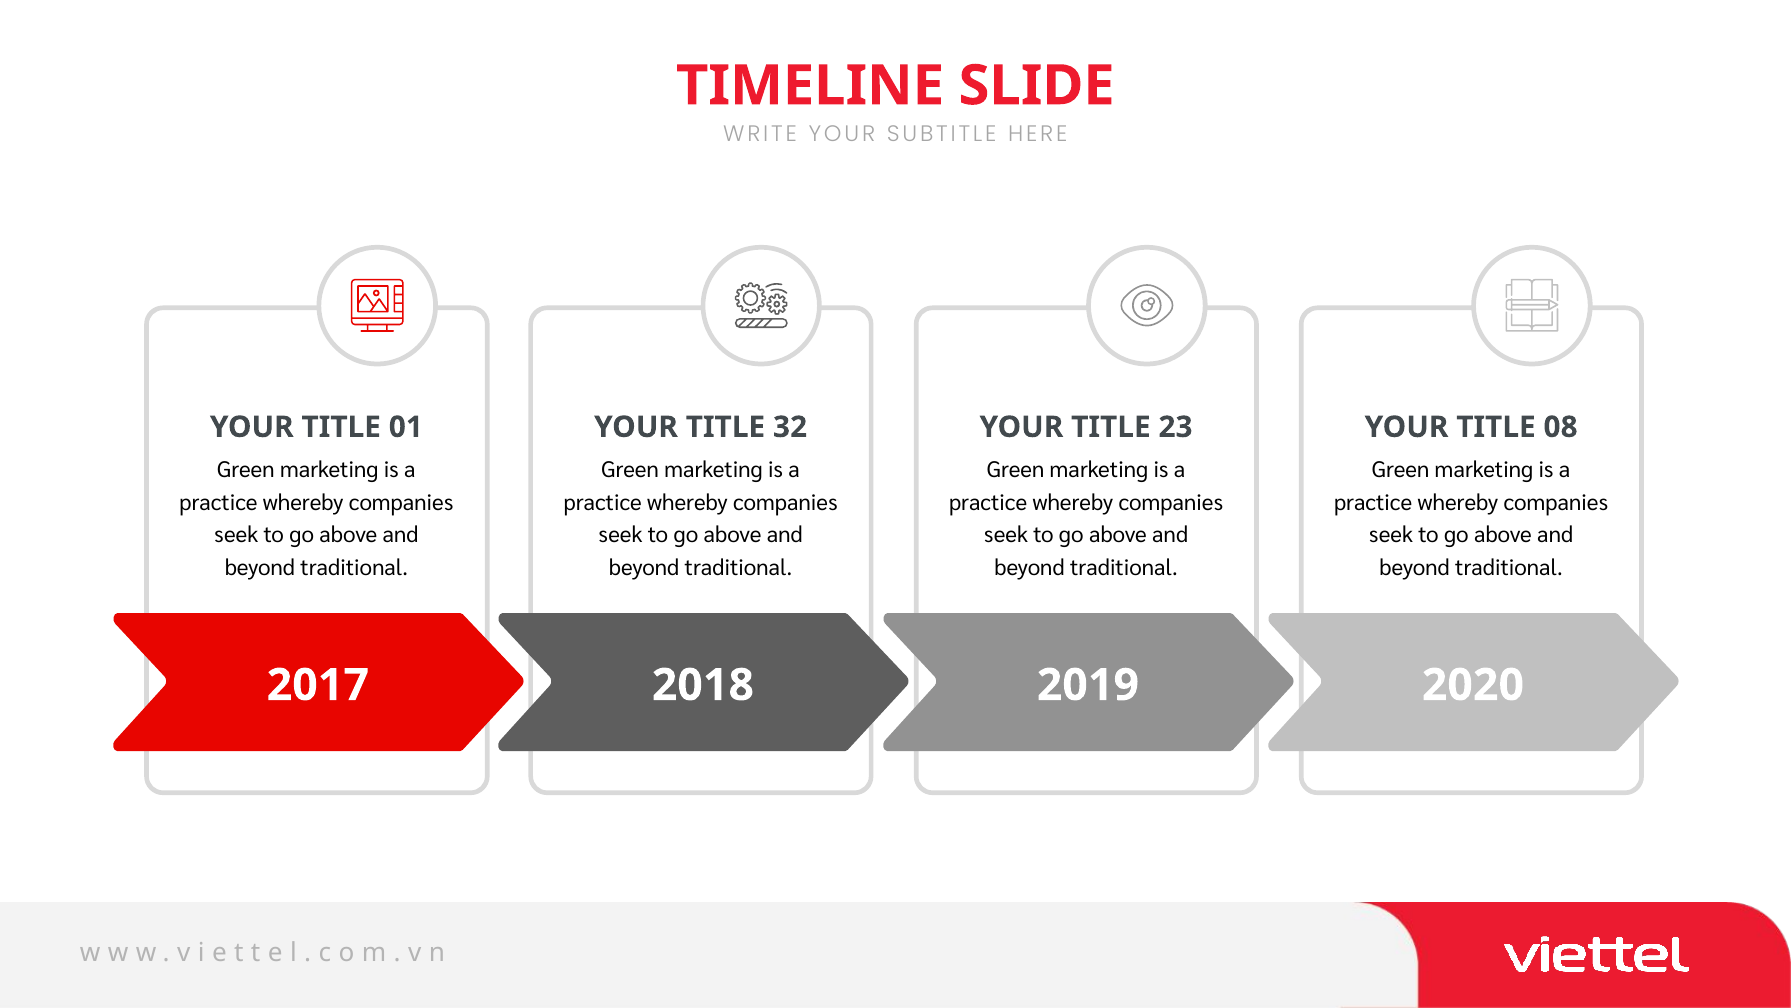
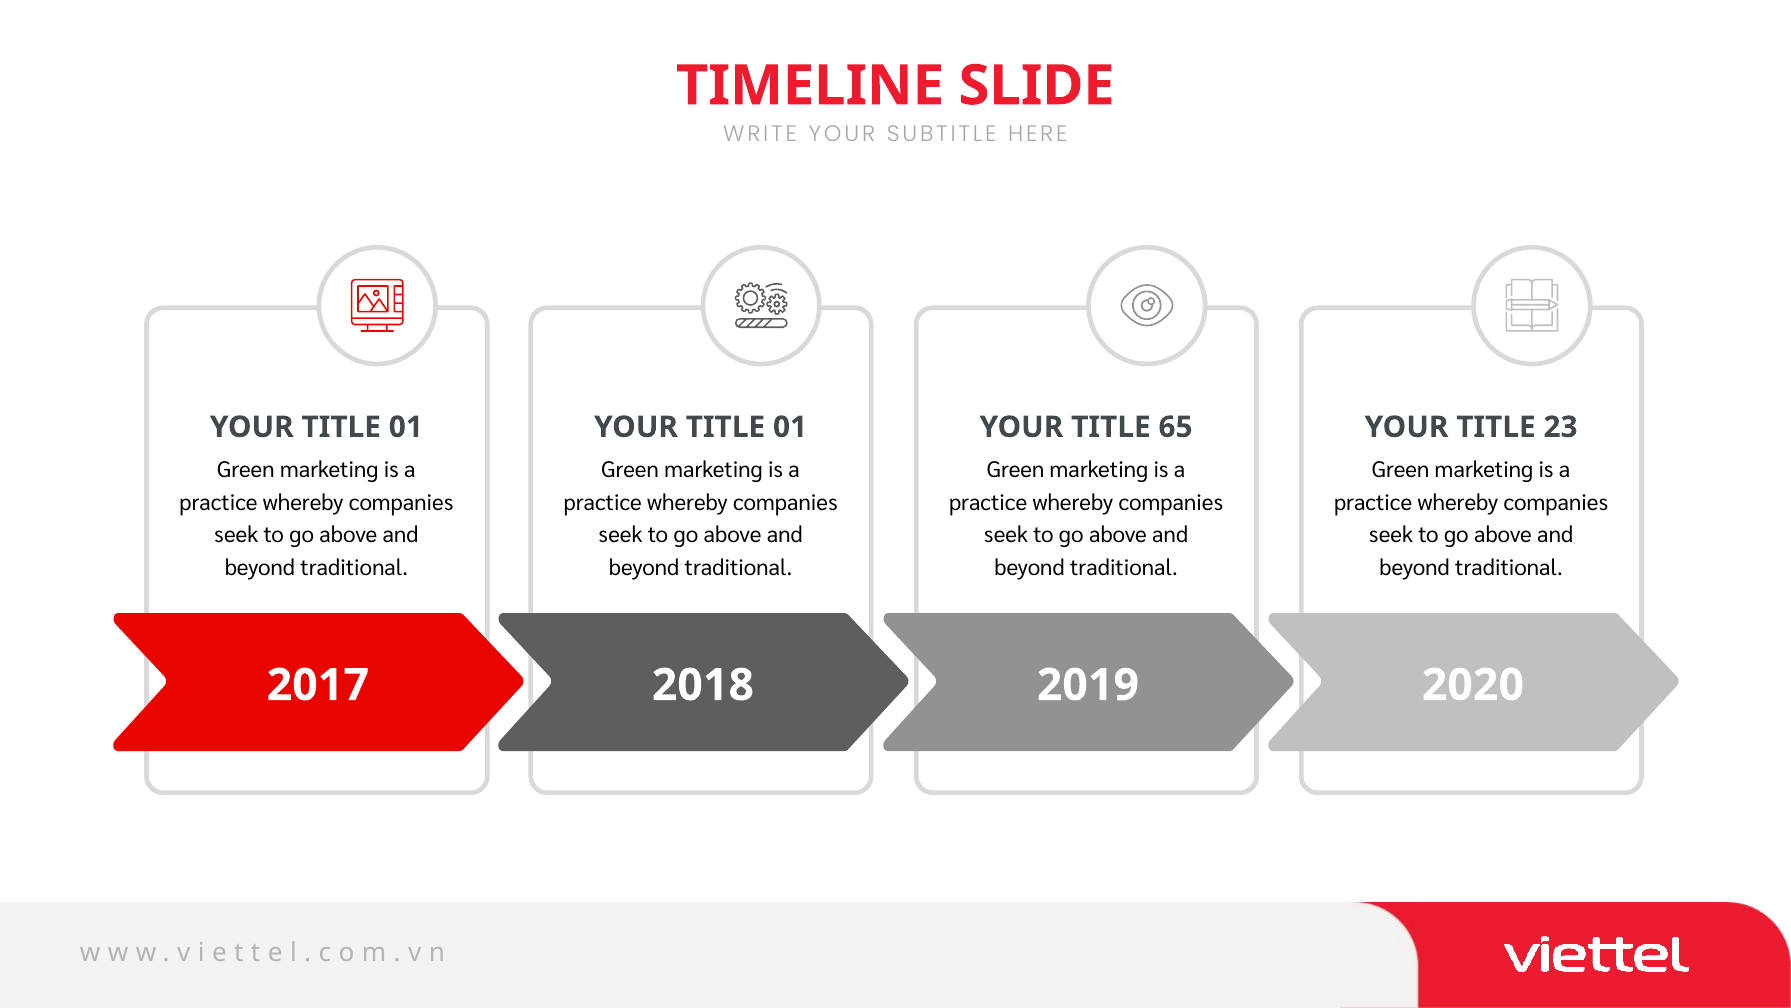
32 at (790, 427): 32 -> 01
23: 23 -> 65
08: 08 -> 23
